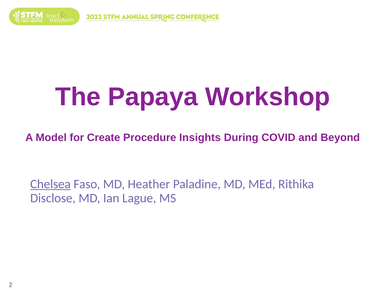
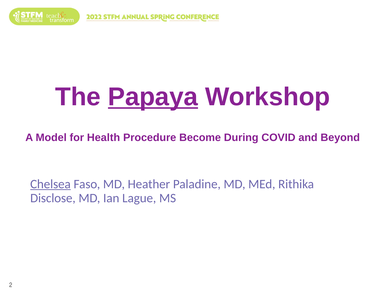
Papaya underline: none -> present
Create: Create -> Health
Insights: Insights -> Become
